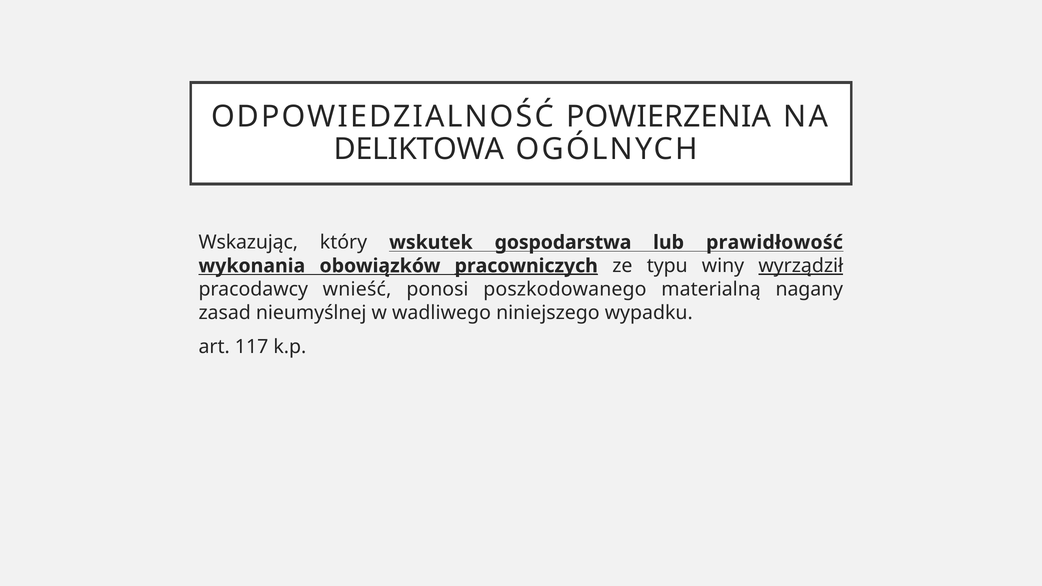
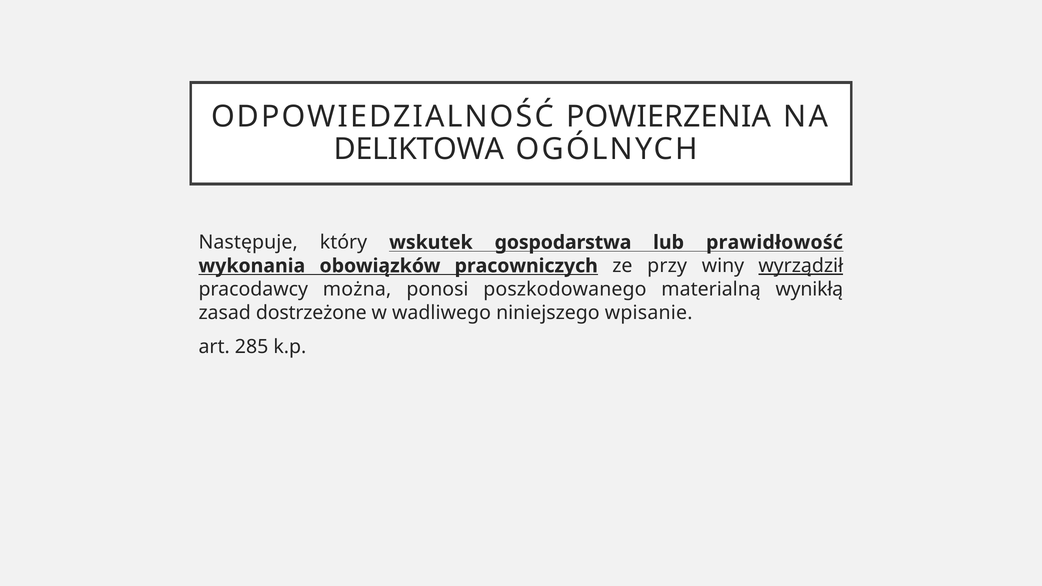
Wskazując: Wskazując -> Następuje
pracowniczych underline: present -> none
typu: typu -> przy
wnieść: wnieść -> można
nagany: nagany -> wynikłą
nieumyślnej: nieumyślnej -> dostrzeżone
wypadku: wypadku -> wpisanie
117: 117 -> 285
